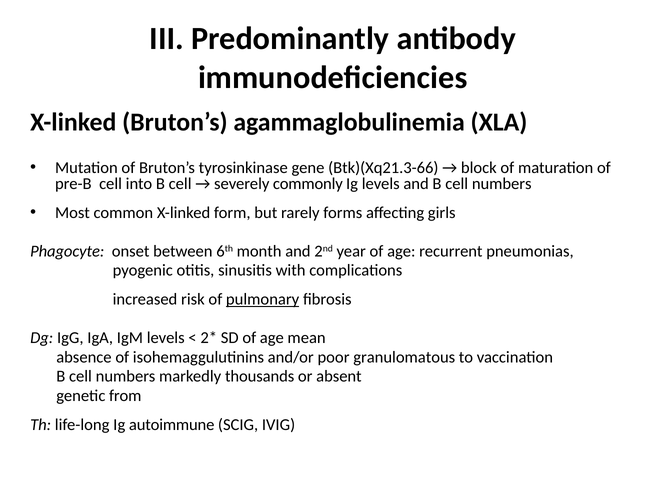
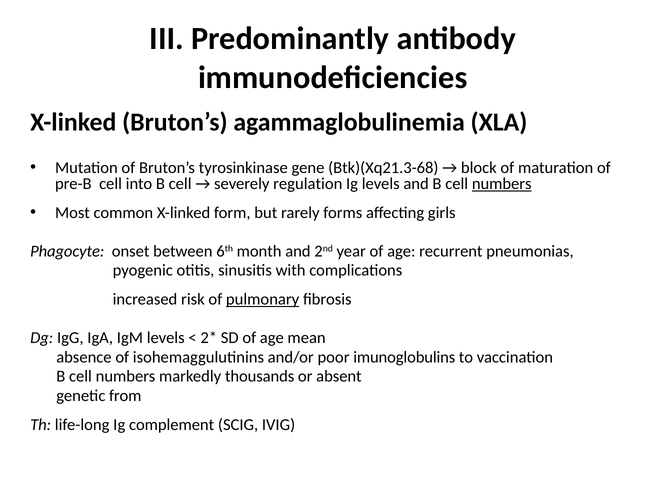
Btk)(Xq21.3-66: Btk)(Xq21.3-66 -> Btk)(Xq21.3-68
commonly: commonly -> regulation
numbers at (502, 184) underline: none -> present
granulomatous: granulomatous -> imunoglobulins
autoimmune: autoimmune -> complement
